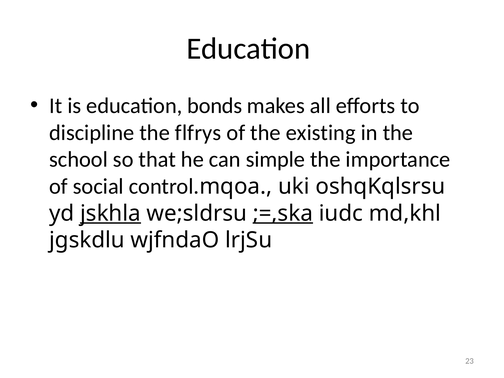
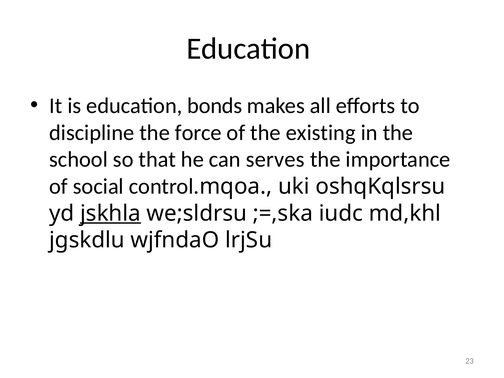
flfrys: flfrys -> force
simple: simple -> serves
;=,ska underline: present -> none
